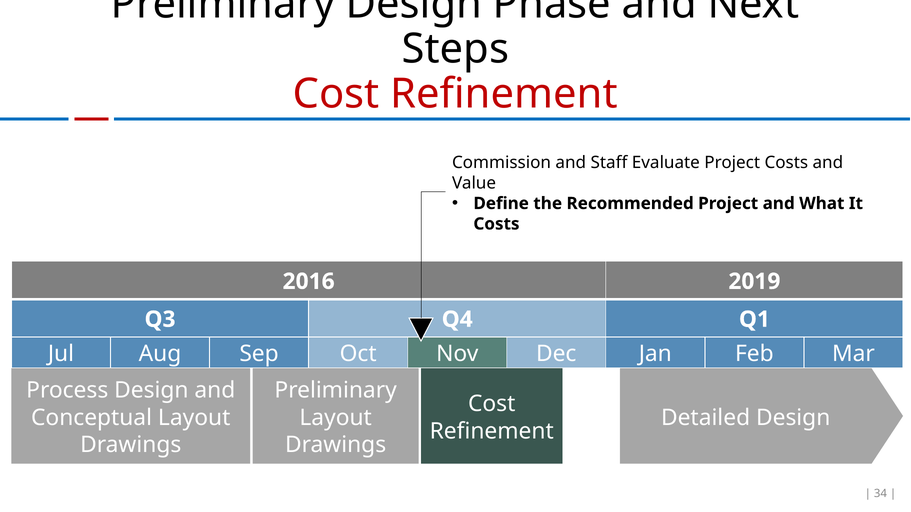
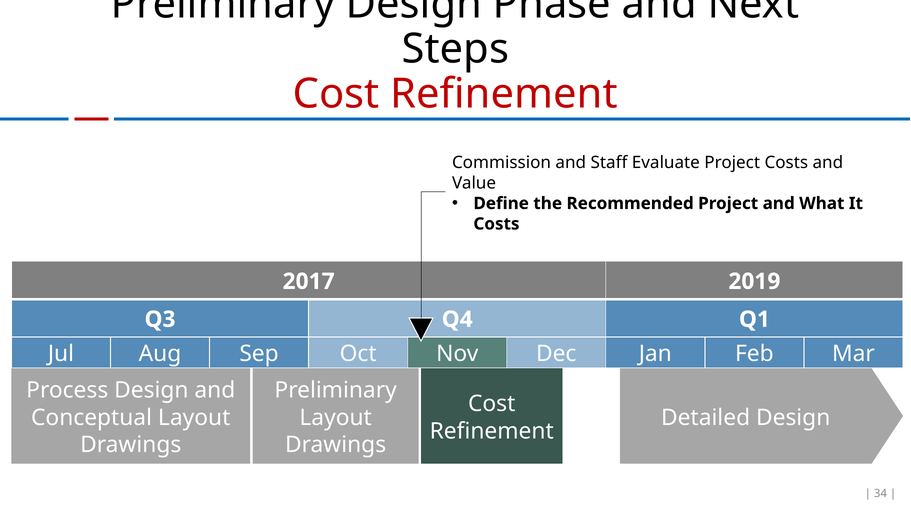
2016: 2016 -> 2017
